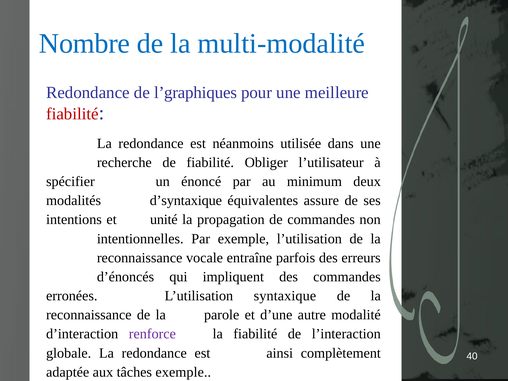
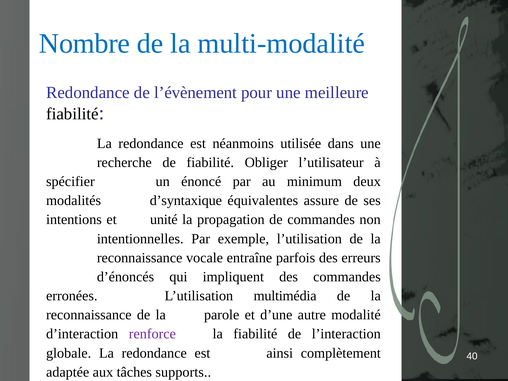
l’graphiques: l’graphiques -> l’évènement
fiabilité at (72, 114) colour: red -> black
syntaxique: syntaxique -> multimédia
tâches exemple: exemple -> supports
